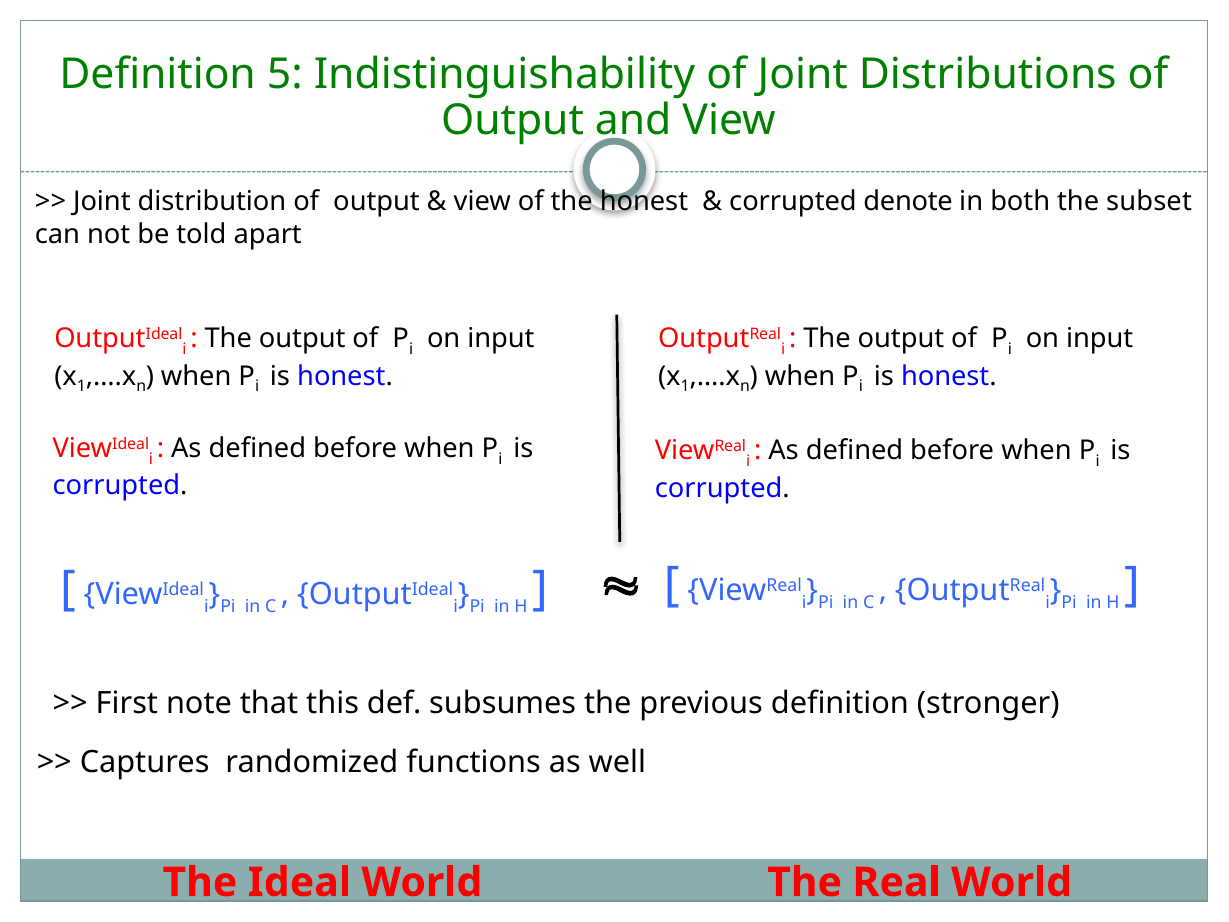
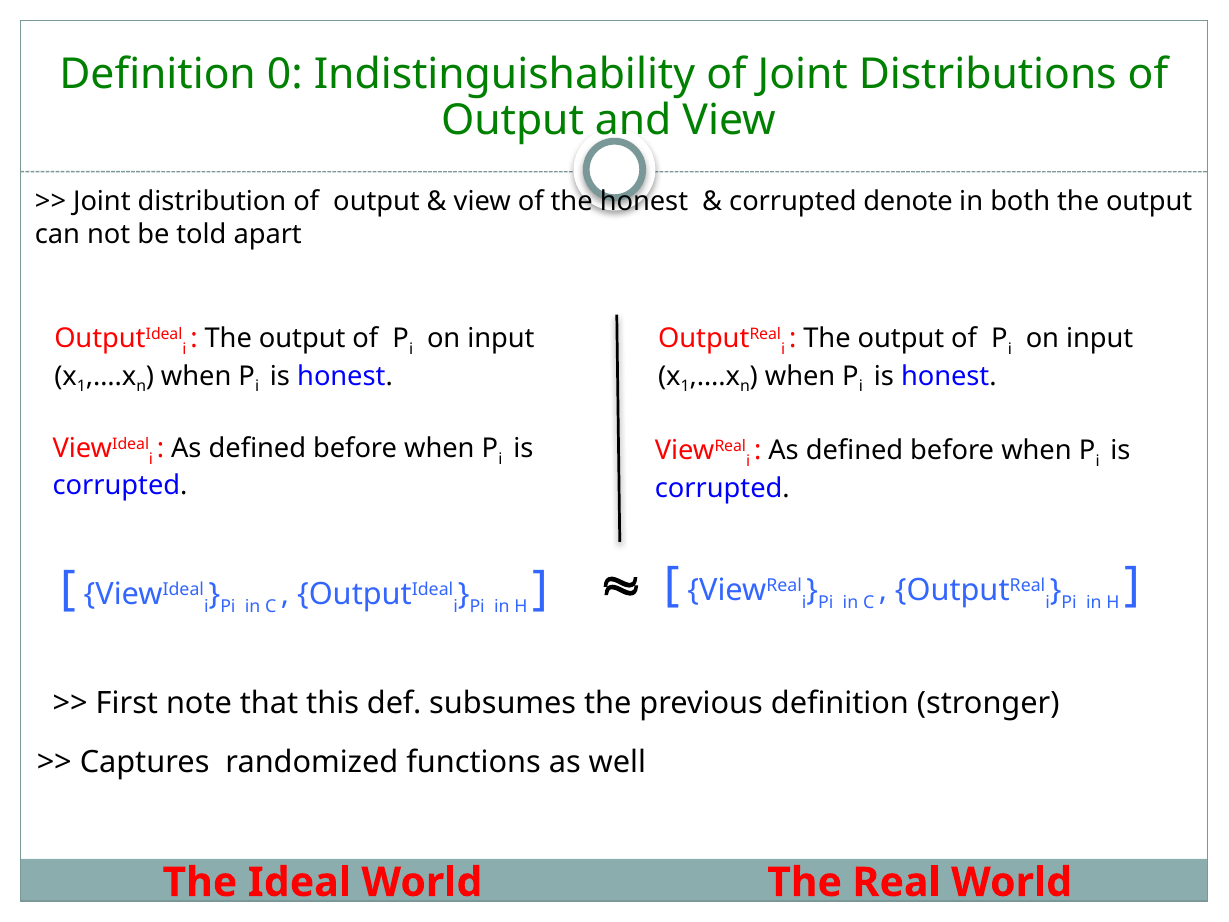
5: 5 -> 0
both the subset: subset -> output
